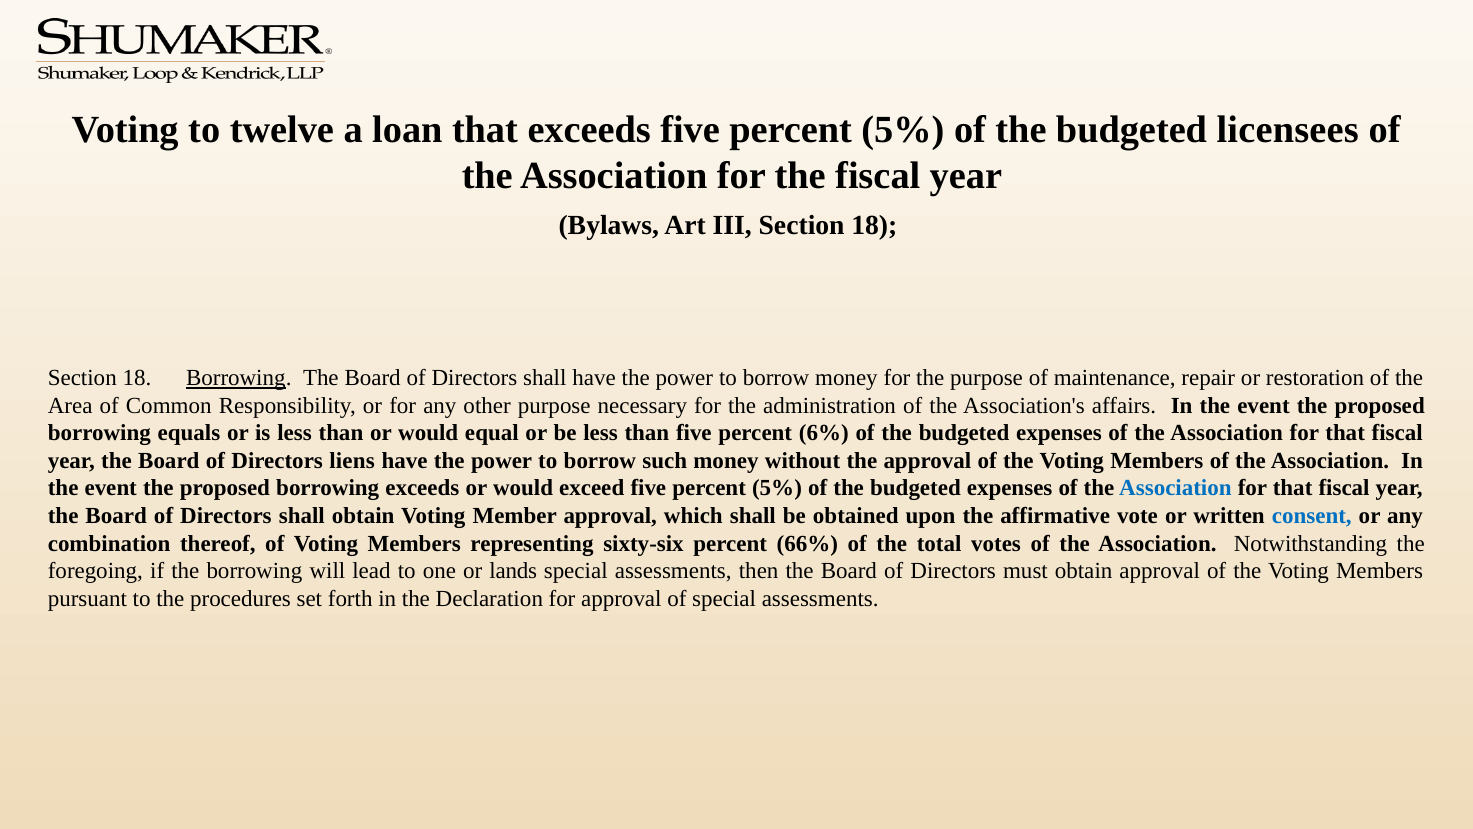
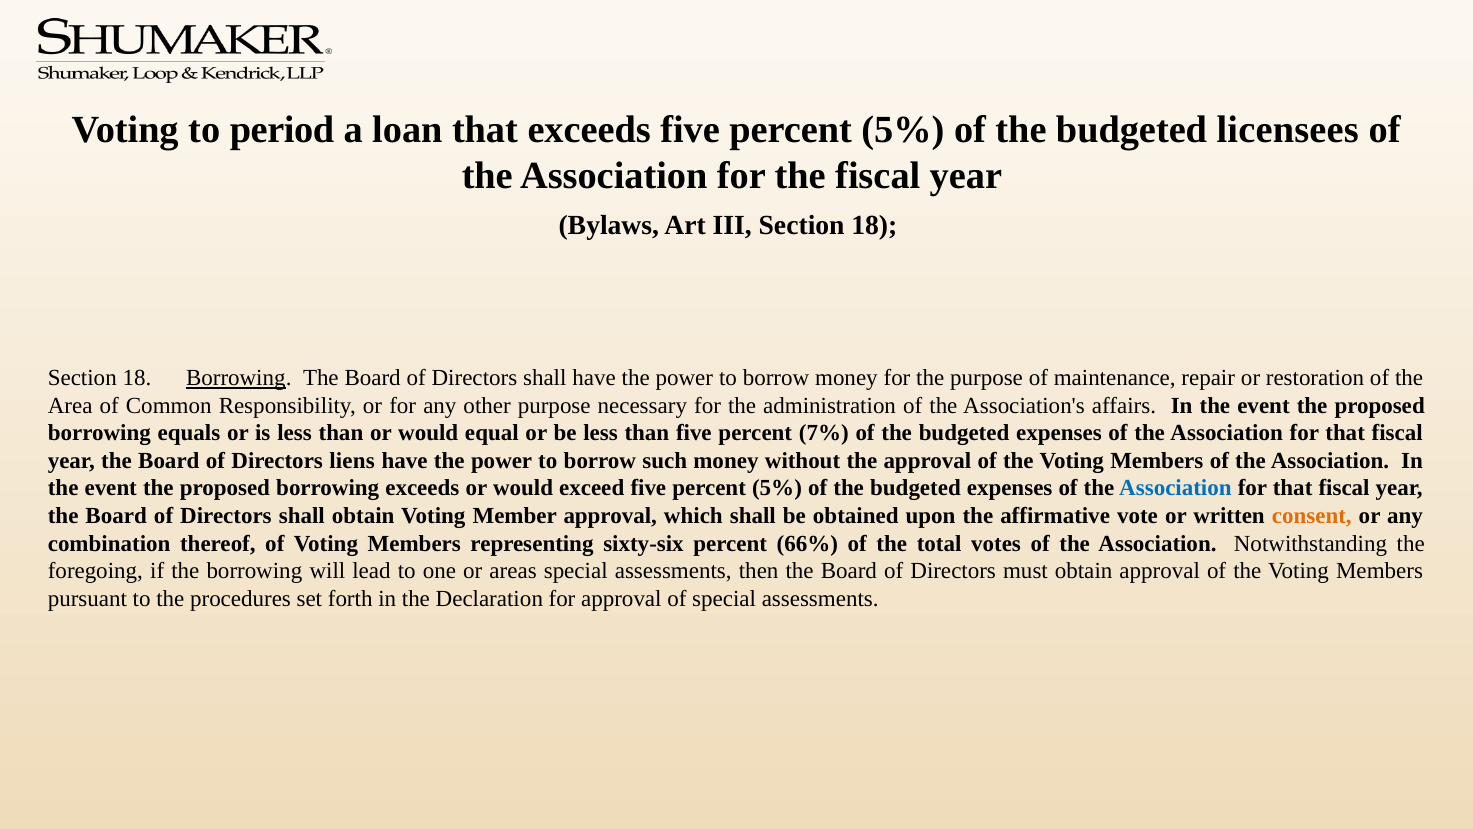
twelve: twelve -> period
6%: 6% -> 7%
consent colour: blue -> orange
lands: lands -> areas
